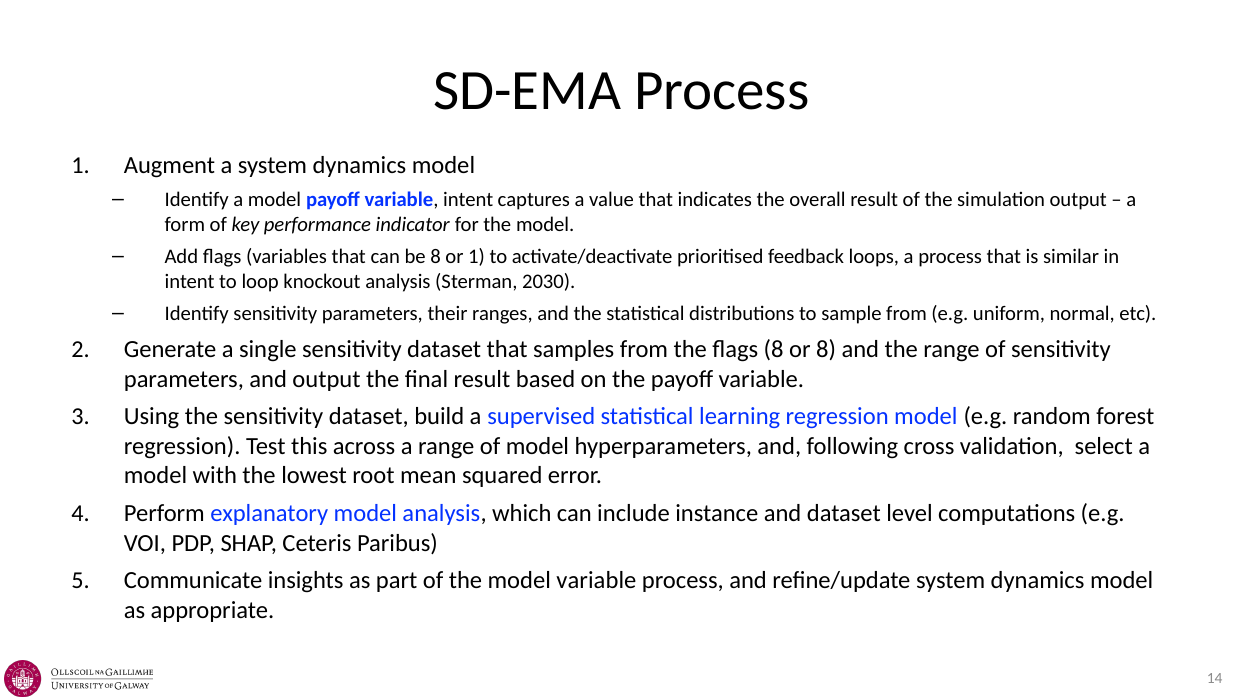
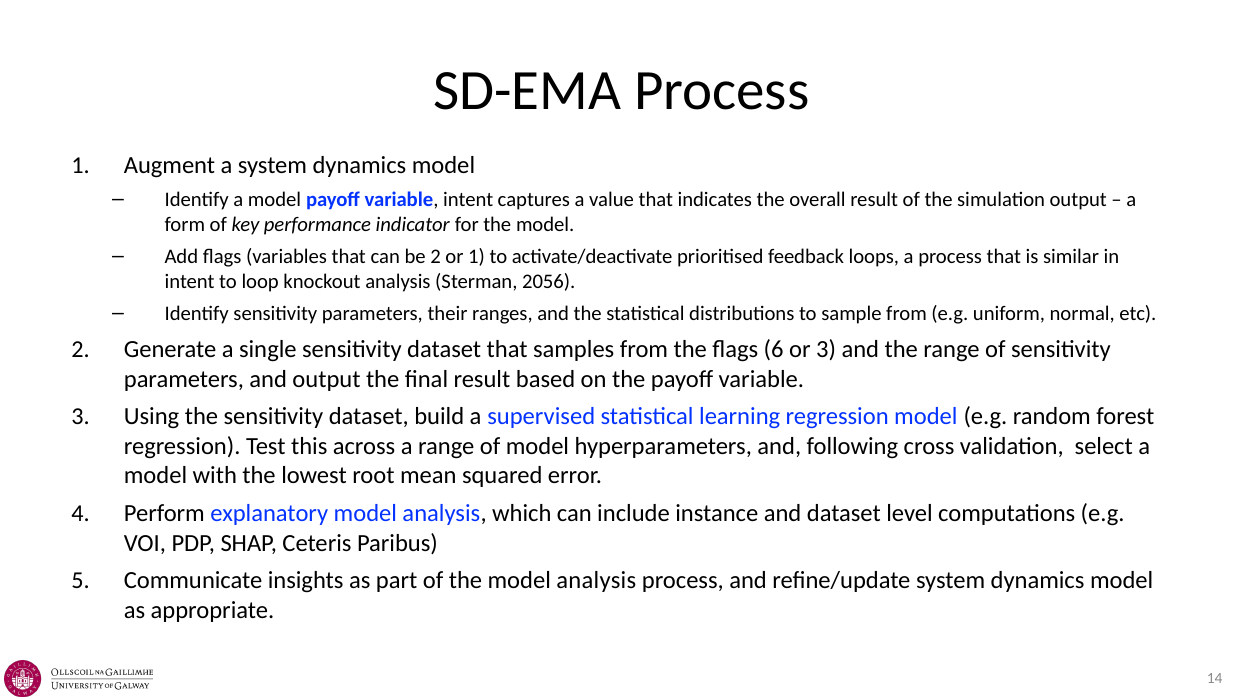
be 8: 8 -> 2
2030: 2030 -> 2056
flags 8: 8 -> 6
or 8: 8 -> 3
the model variable: variable -> analysis
